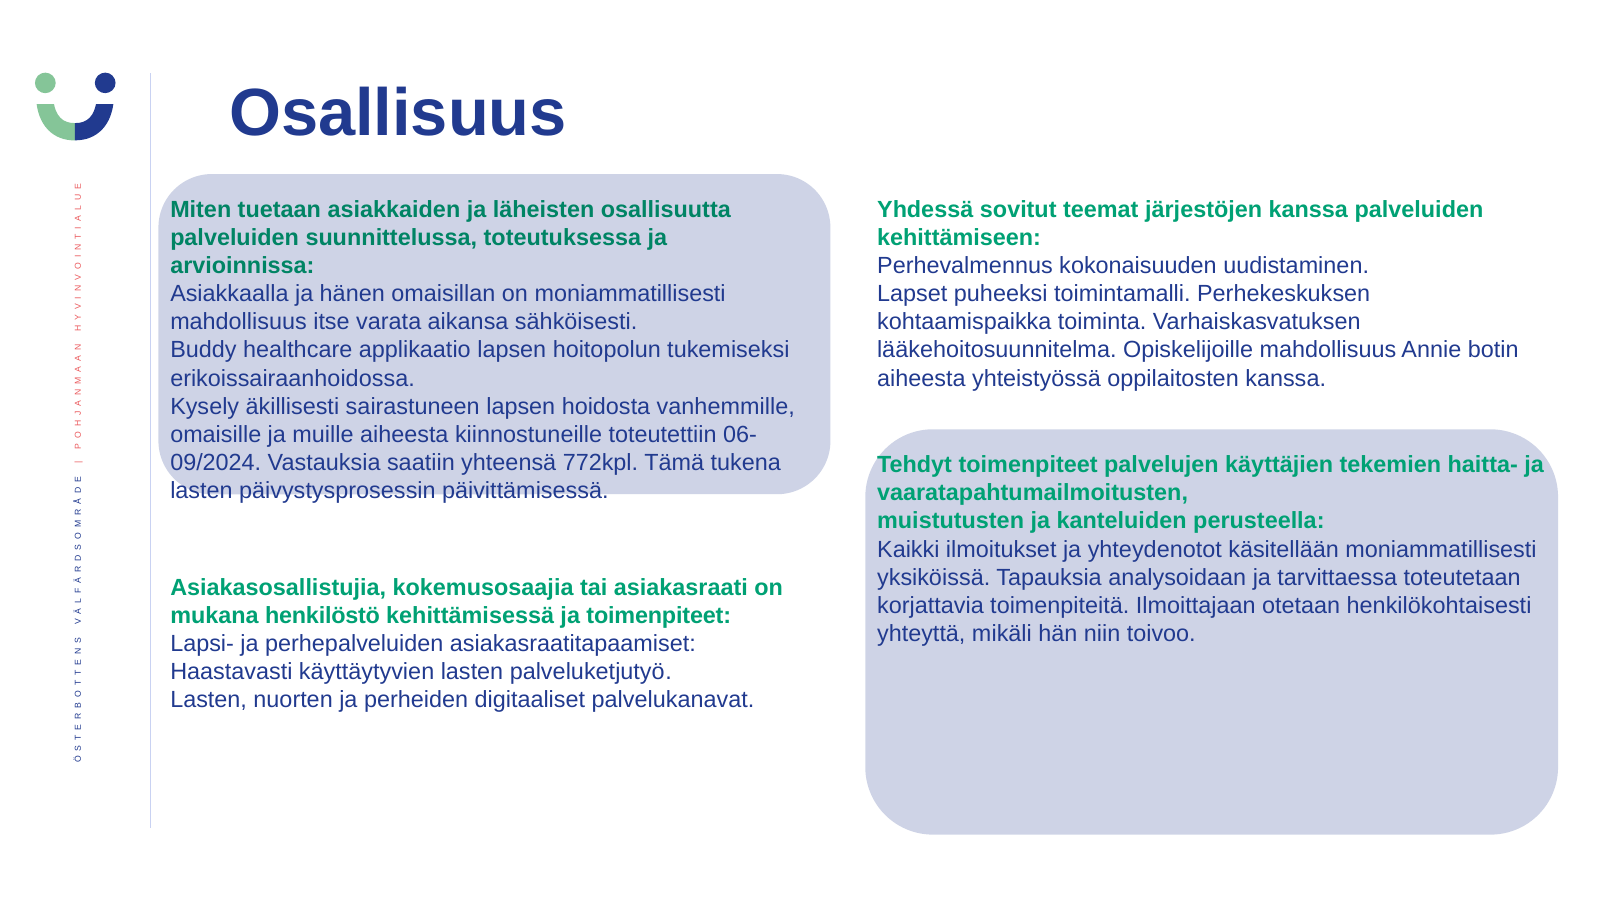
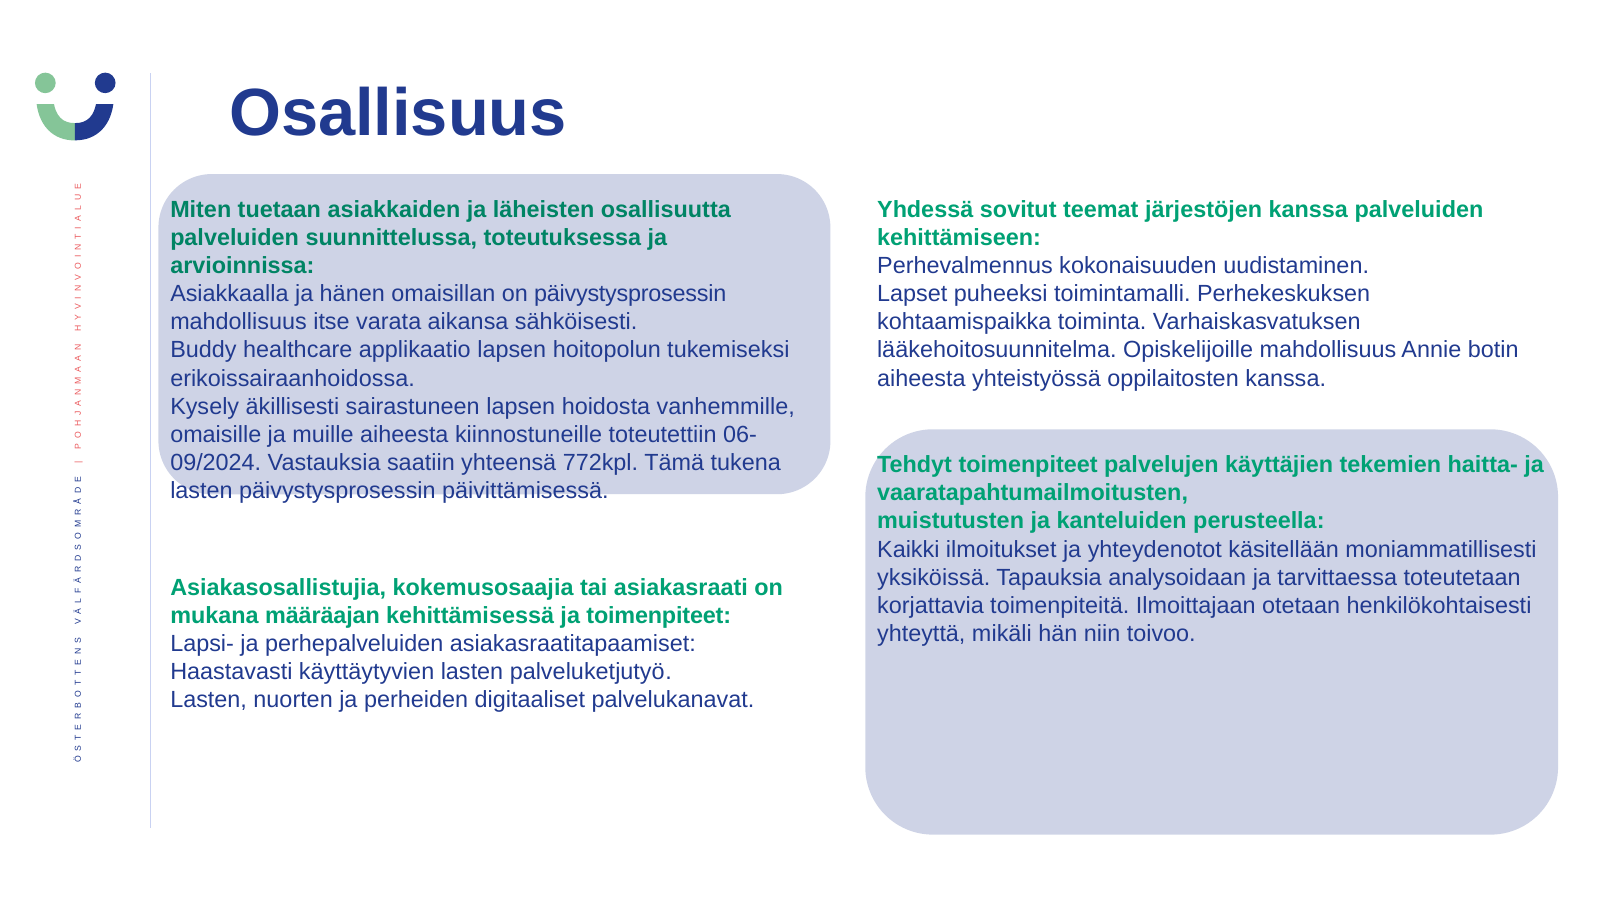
on moniammatillisesti: moniammatillisesti -> päivystysprosessin
henkilöstö: henkilöstö -> määräajan
